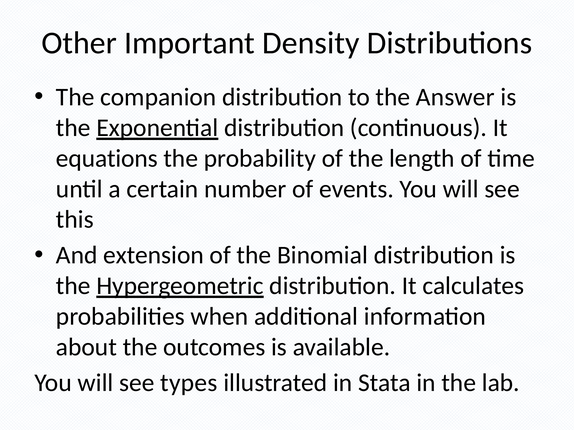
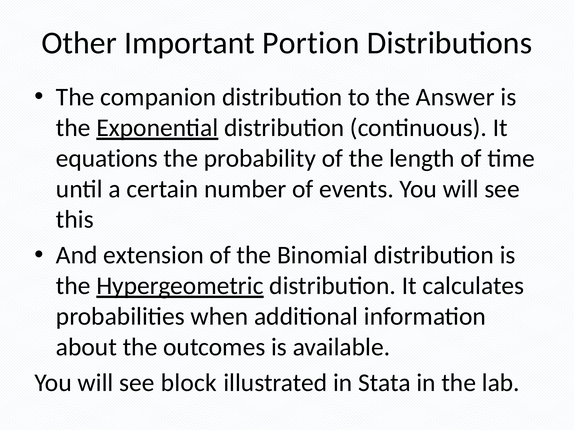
Density: Density -> Portion
types: types -> block
